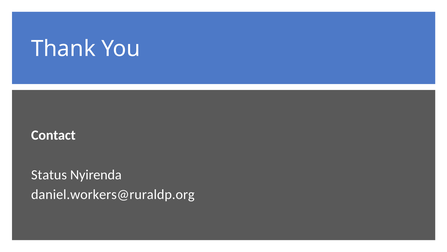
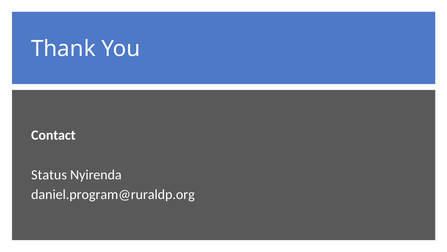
daniel.workers@ruraldp.org: daniel.workers@ruraldp.org -> daniel.program@ruraldp.org
